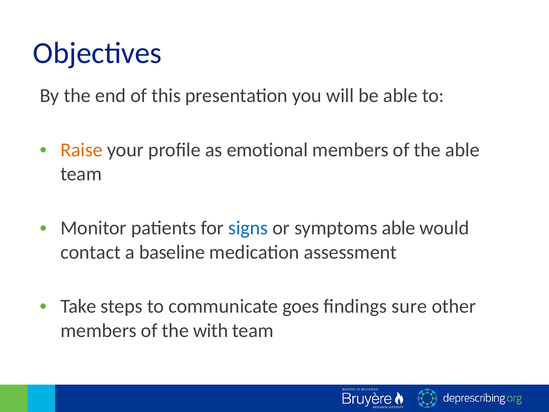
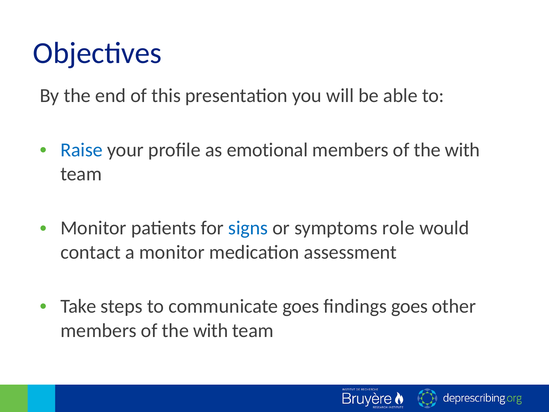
Raise colour: orange -> blue
able at (462, 150): able -> with
symptoms able: able -> role
a baseline: baseline -> monitor
findings sure: sure -> goes
